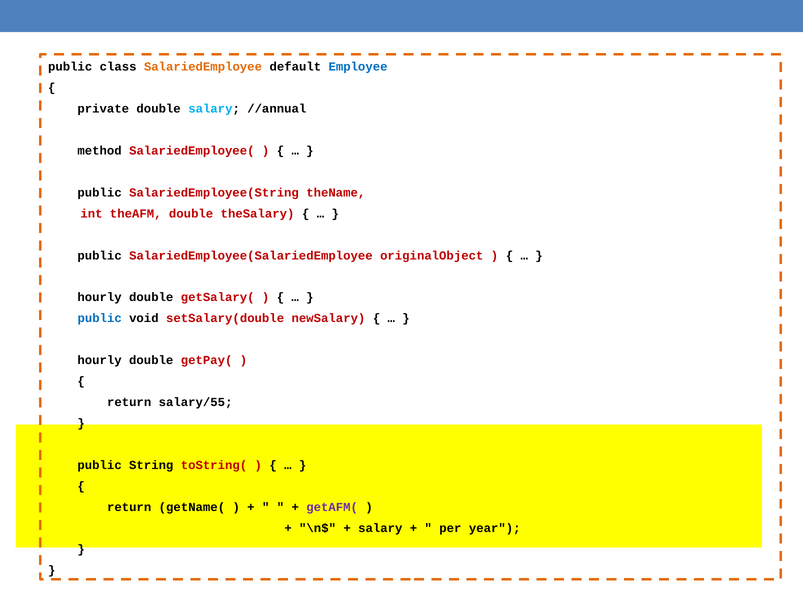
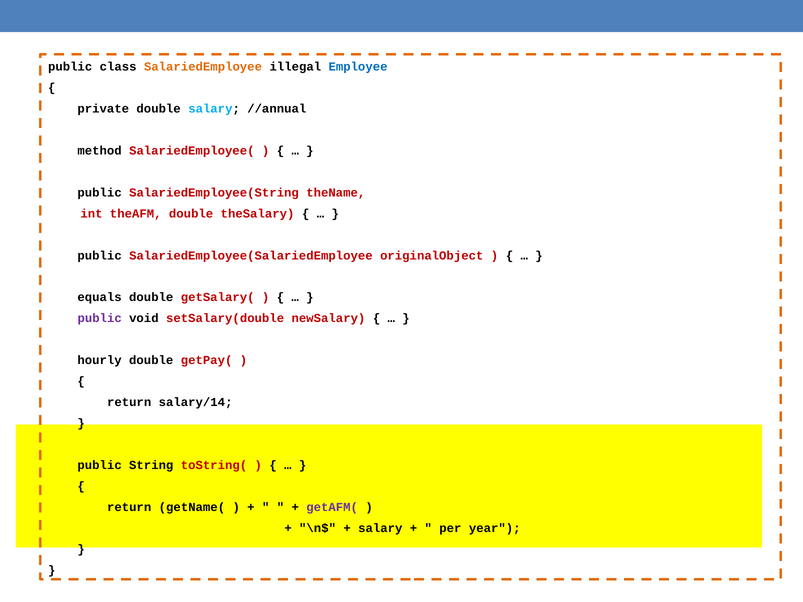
default: default -> illegal
hourly at (100, 298): hourly -> equals
public at (100, 319) colour: blue -> purple
salary/55: salary/55 -> salary/14
